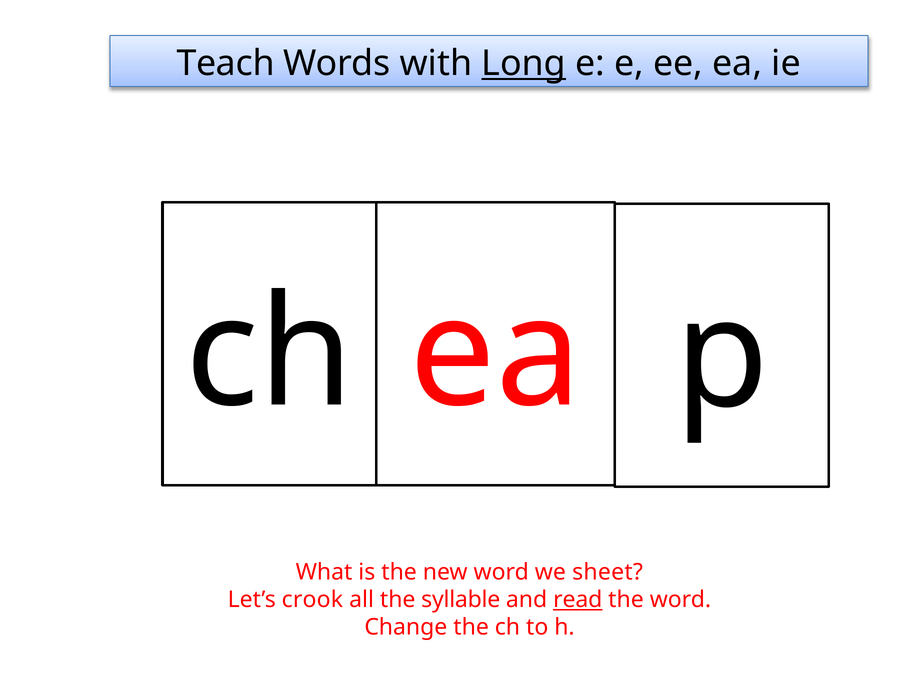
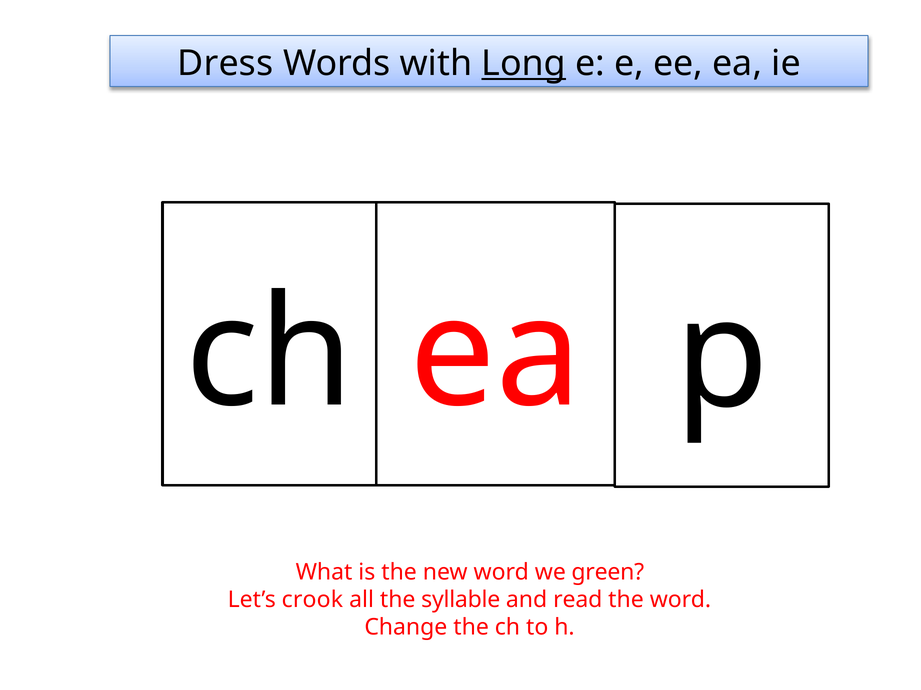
Teach: Teach -> Dress
sheet: sheet -> green
read underline: present -> none
